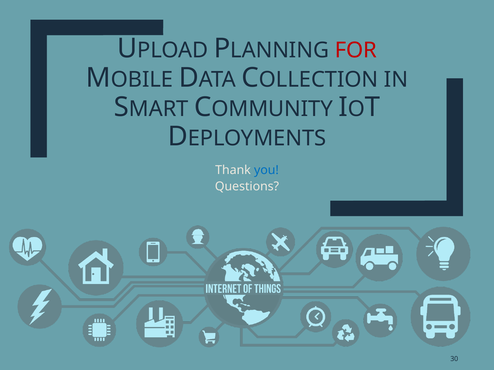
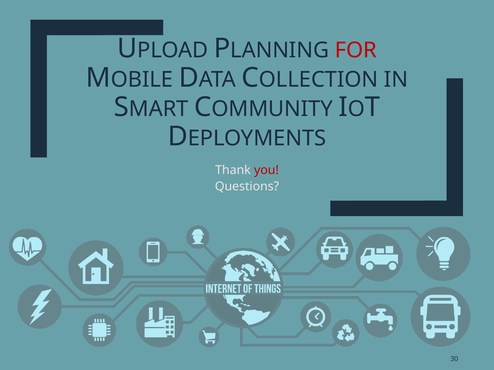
you colour: blue -> red
